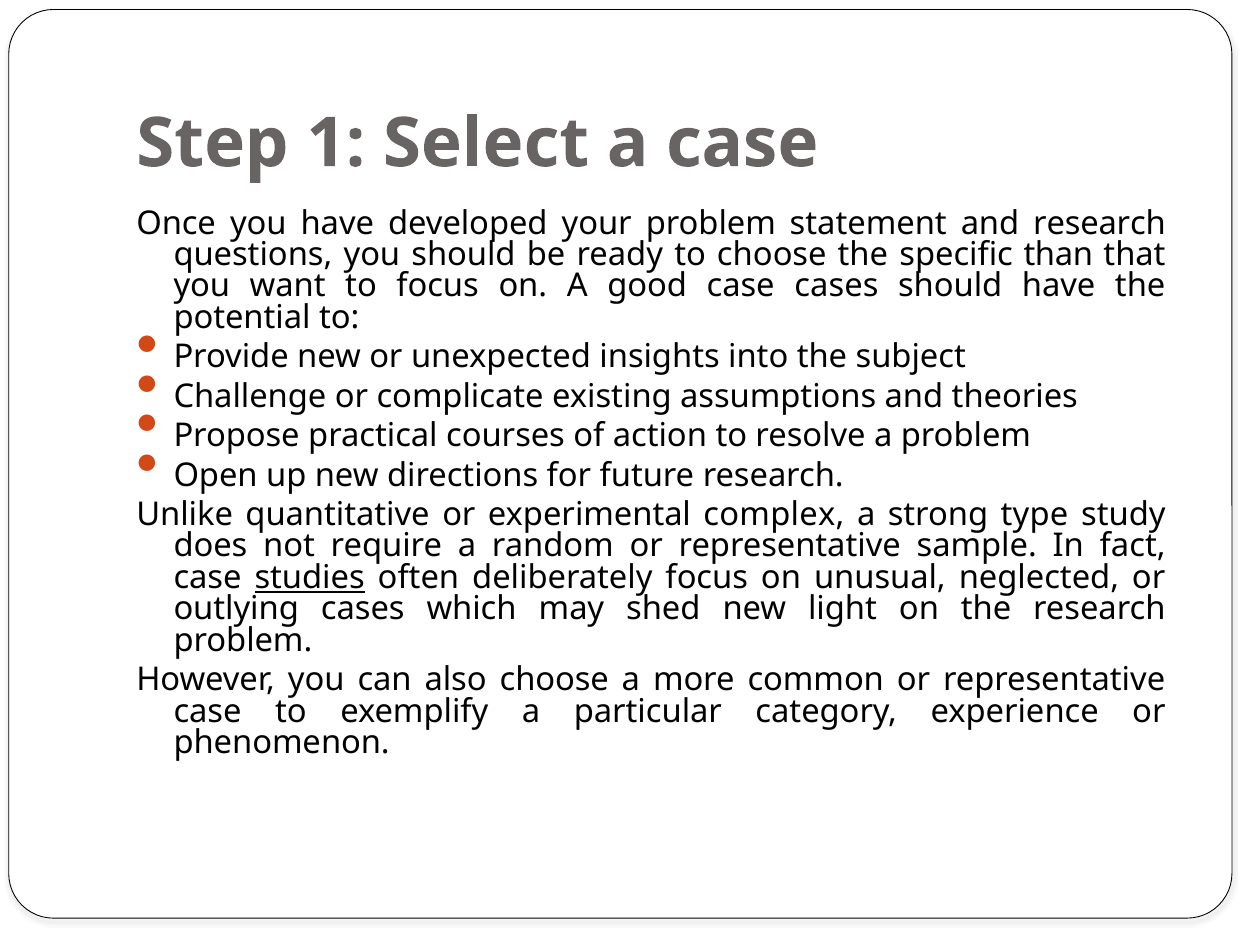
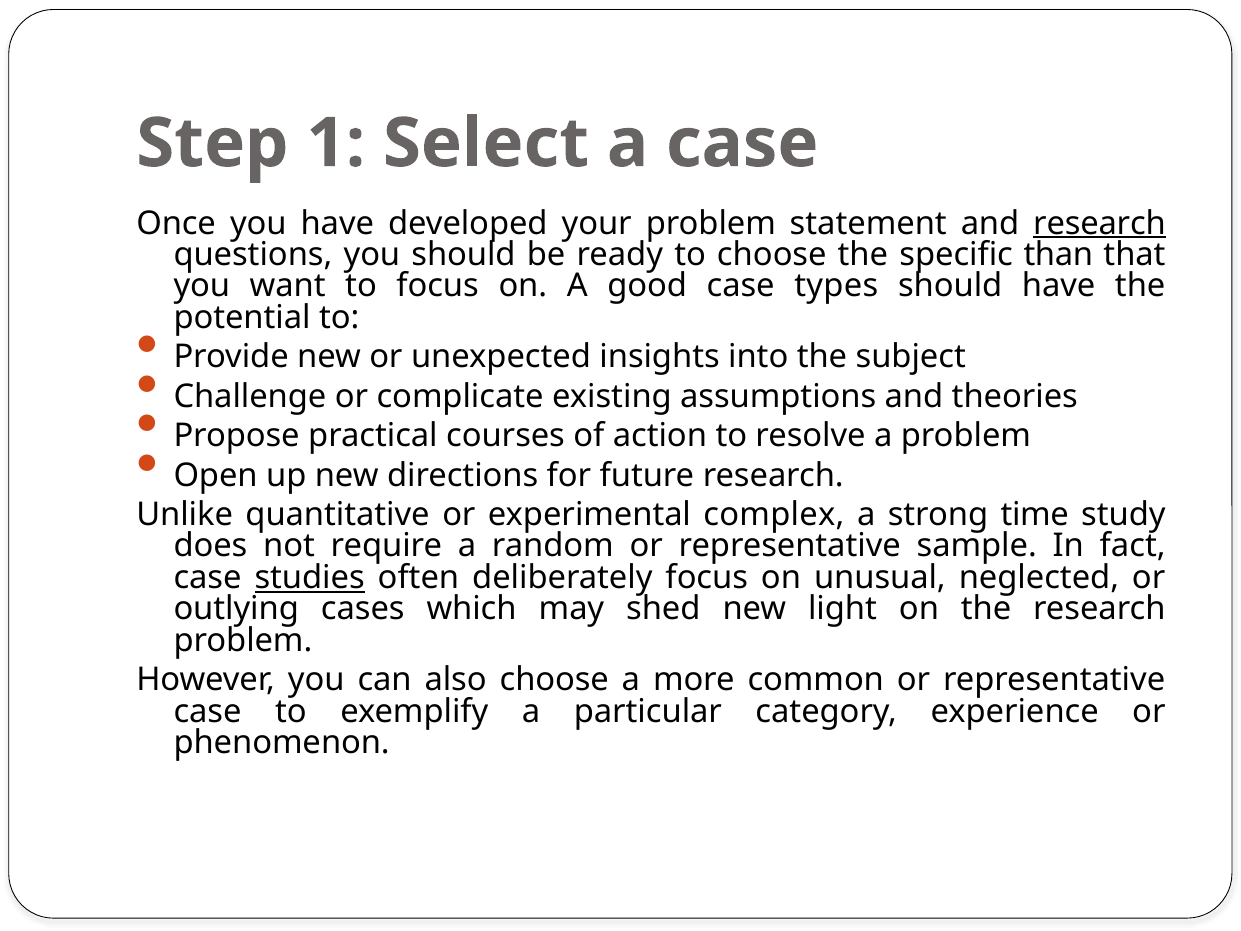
research at (1100, 223) underline: none -> present
case cases: cases -> types
type: type -> time
